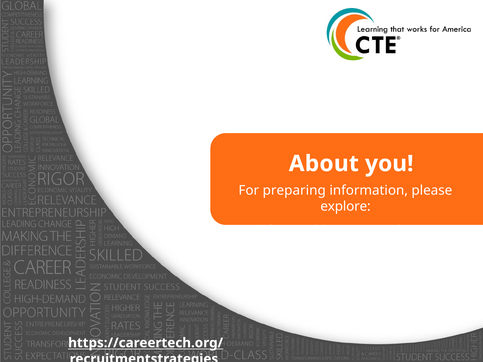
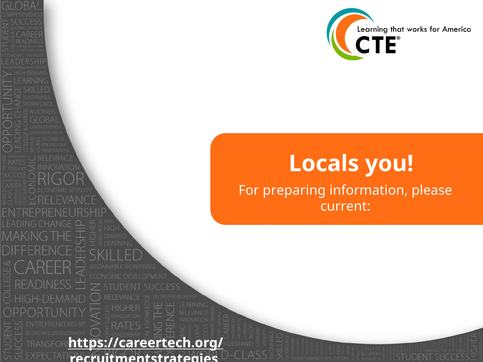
About: About -> Locals
explore: explore -> current
